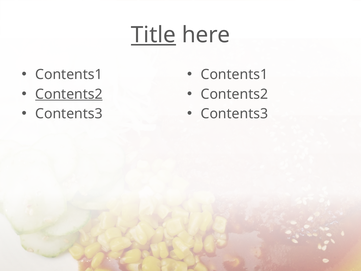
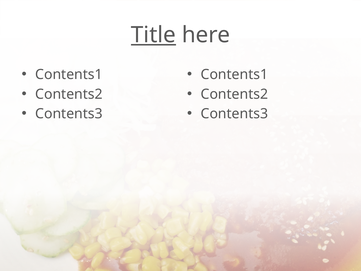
Contents2 at (69, 94) underline: present -> none
